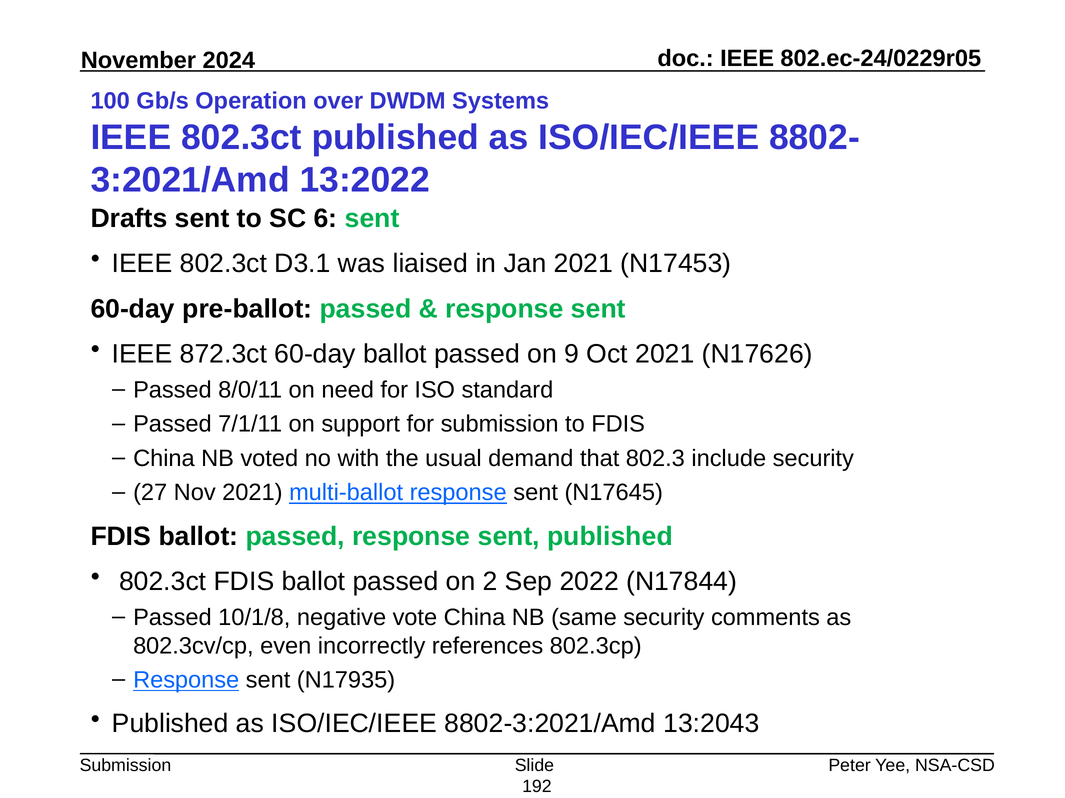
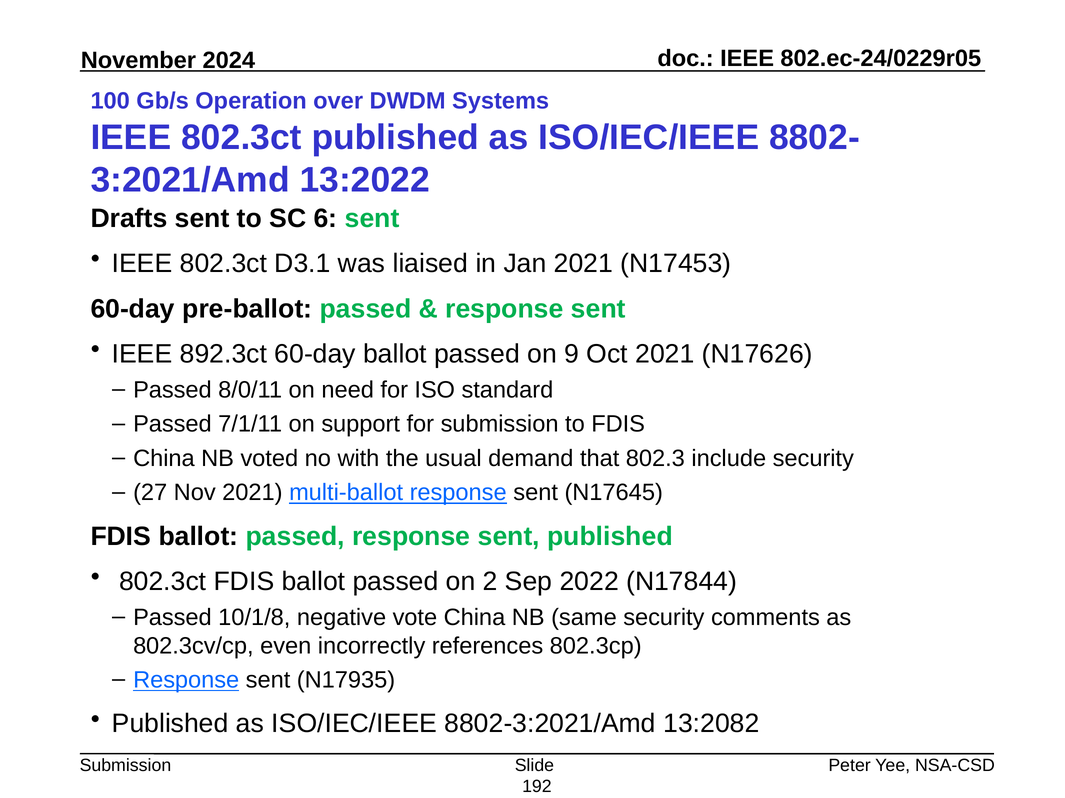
872.3ct: 872.3ct -> 892.3ct
13:2043: 13:2043 -> 13:2082
